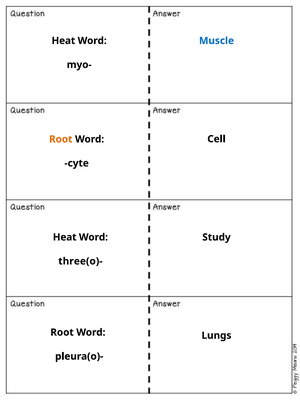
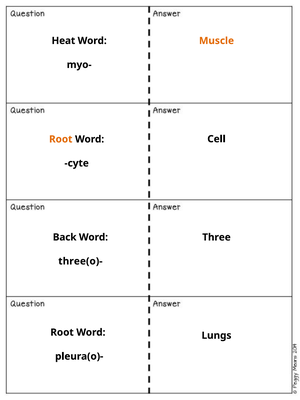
Muscle colour: blue -> orange
Heat at (65, 237): Heat -> Back
Study: Study -> Three
